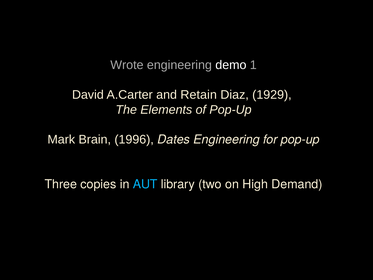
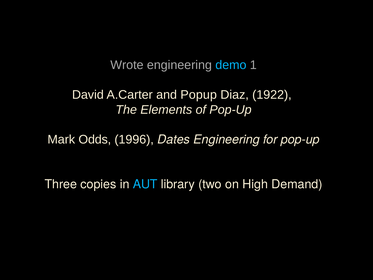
demo colour: white -> light blue
Retain: Retain -> Popup
1929: 1929 -> 1922
Brain: Brain -> Odds
